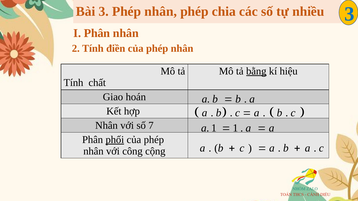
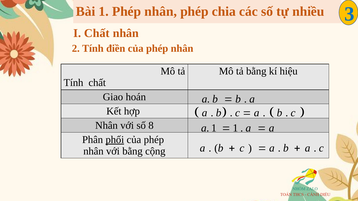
Bài 3: 3 -> 1
I Phân: Phân -> Chất
bằng at (256, 71) underline: present -> none
7: 7 -> 8
với công: công -> bằng
